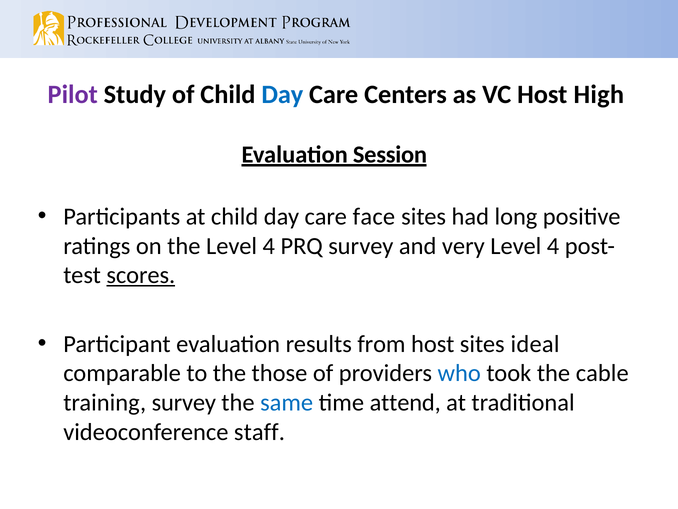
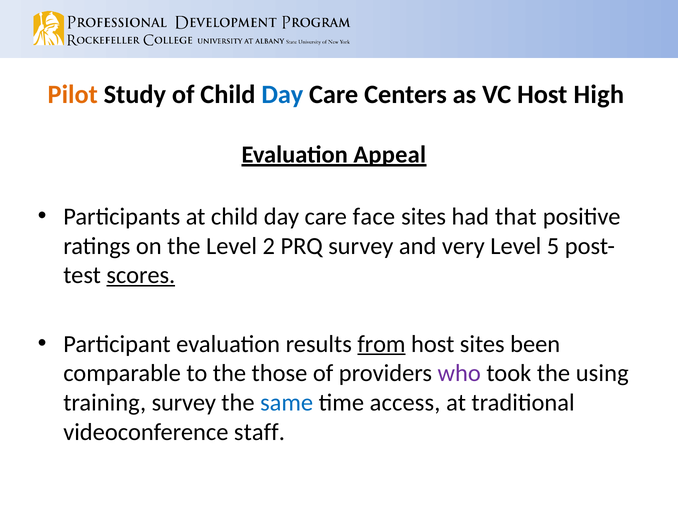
Pilot colour: purple -> orange
Session: Session -> Appeal
long: long -> that
the Level 4: 4 -> 2
4 at (553, 246): 4 -> 5
from underline: none -> present
ideal: ideal -> been
who colour: blue -> purple
cable: cable -> using
attend: attend -> access
